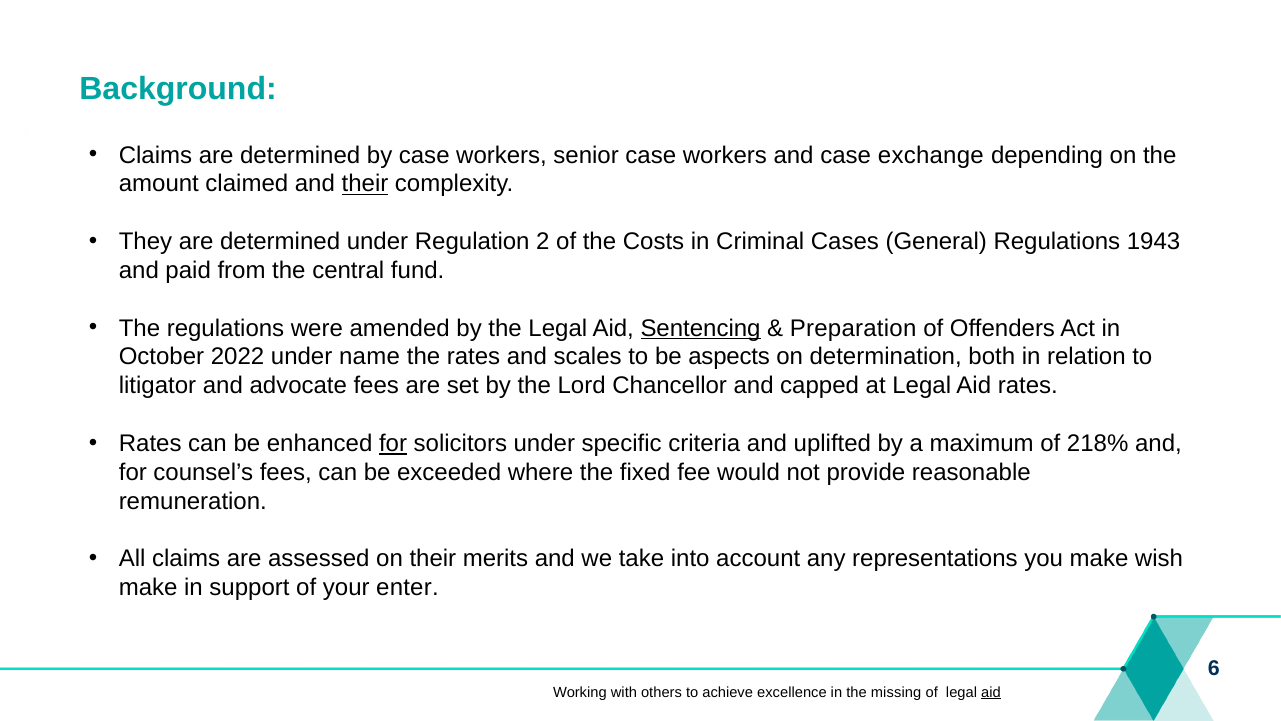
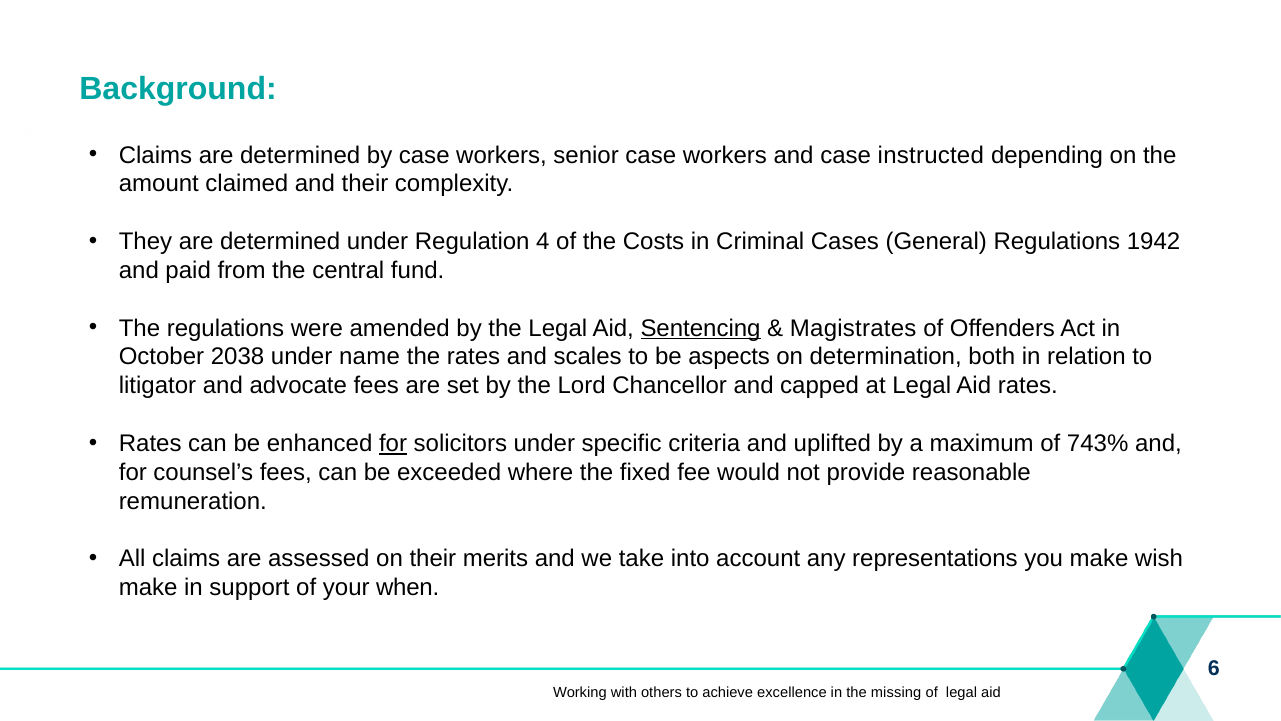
exchange: exchange -> instructed
their at (365, 184) underline: present -> none
2: 2 -> 4
1943: 1943 -> 1942
Preparation: Preparation -> Magistrates
2022: 2022 -> 2038
218%: 218% -> 743%
enter: enter -> when
aid at (991, 692) underline: present -> none
